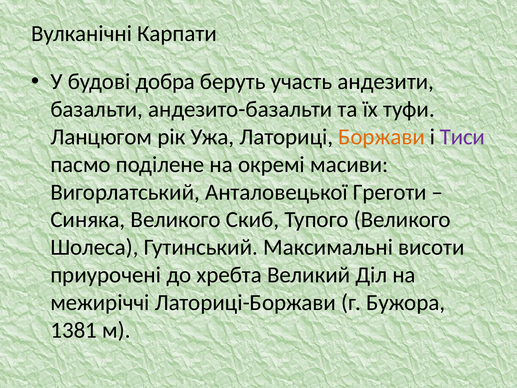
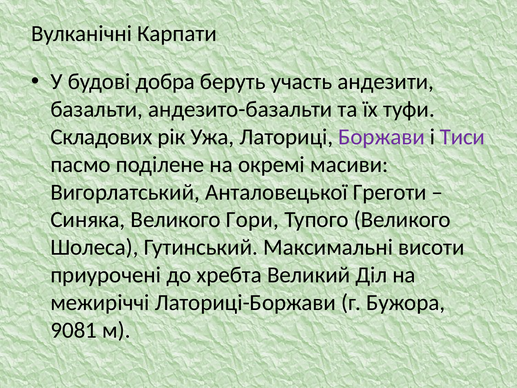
Ланцюгом: Ланцюгом -> Складових
Боржави colour: orange -> purple
Скиб: Скиб -> Гори
1381: 1381 -> 9081
